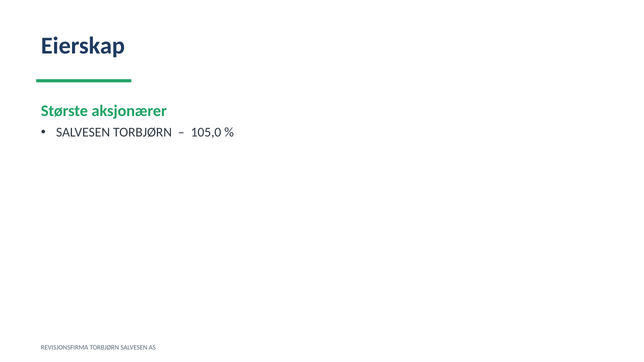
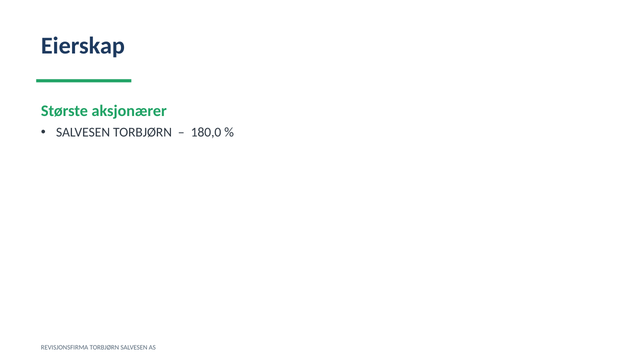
105,0: 105,0 -> 180,0
